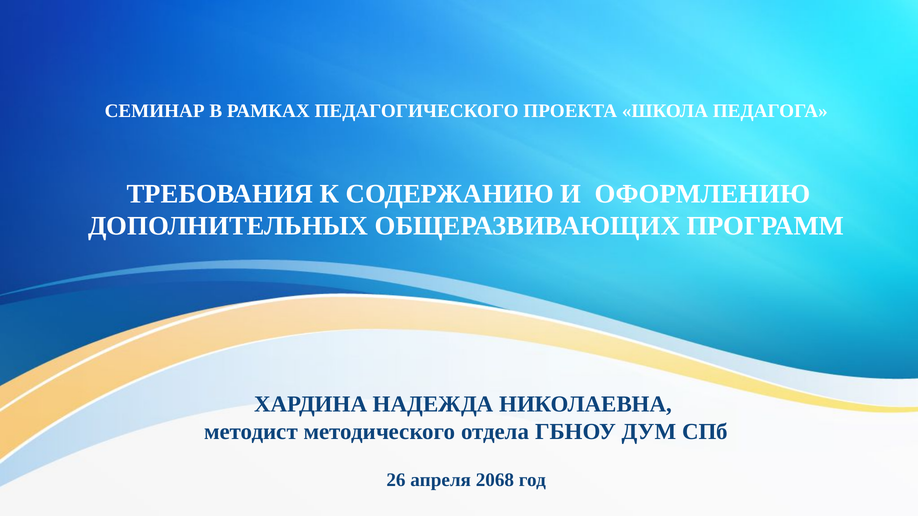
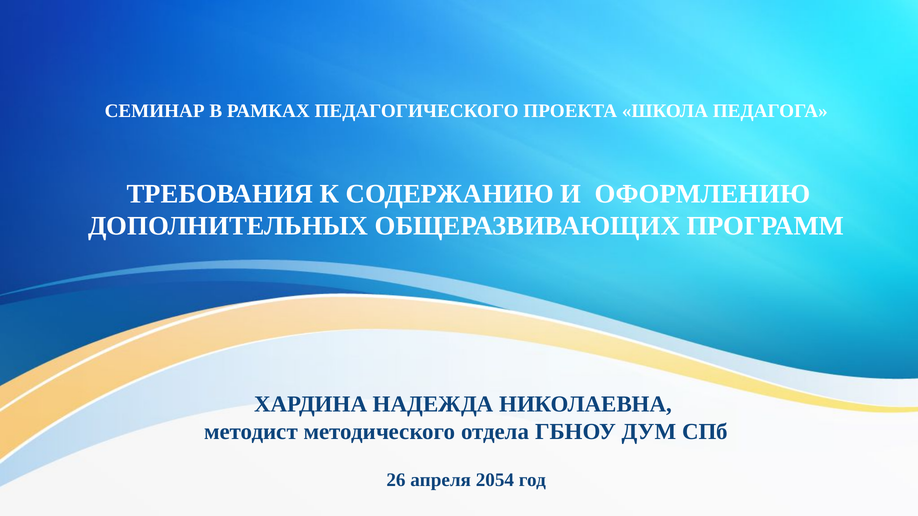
2068: 2068 -> 2054
